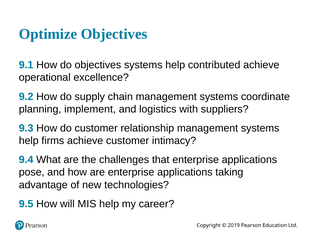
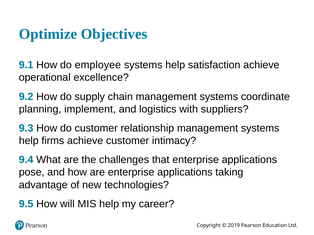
do objectives: objectives -> employee
contributed: contributed -> satisfaction
